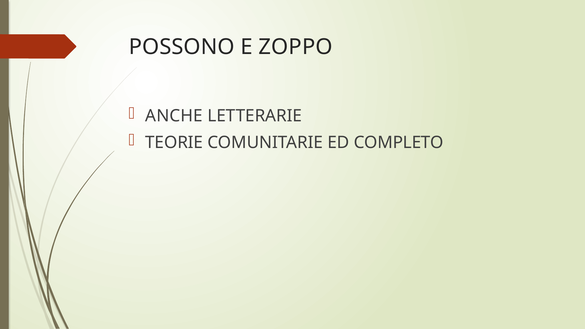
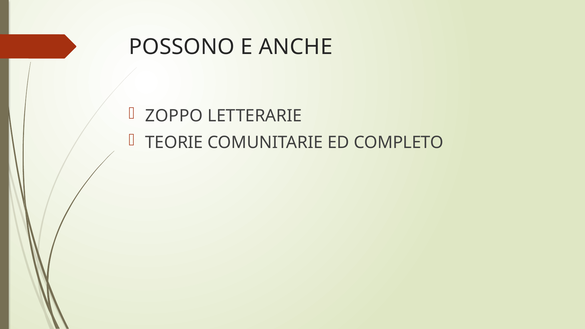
ZOPPO: ZOPPO -> ANCHE
ANCHE: ANCHE -> ZOPPO
